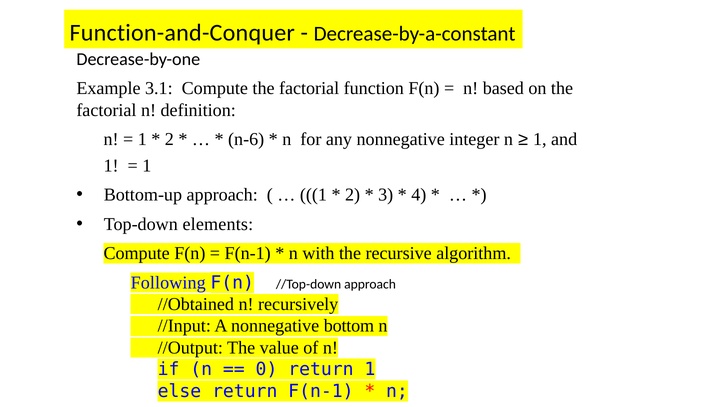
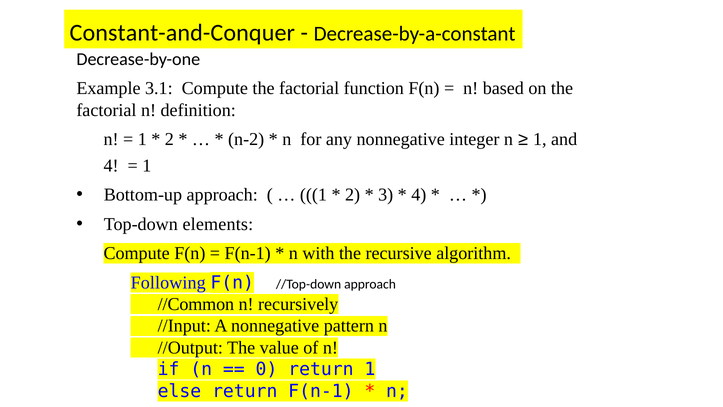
Function-and-Conquer: Function-and-Conquer -> Constant-and-Conquer
n-6: n-6 -> n-2
1 at (111, 165): 1 -> 4
//Obtained: //Obtained -> //Common
bottom: bottom -> pattern
